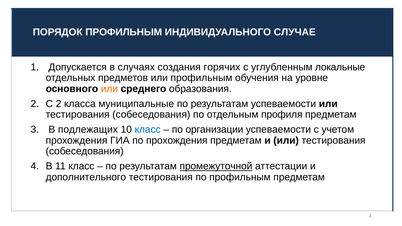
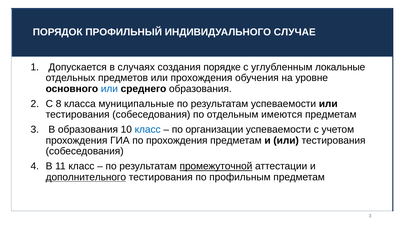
ПОРЯДОК ПРОФИЛЬНЫМ: ПРОФИЛЬНЫМ -> ПРОФИЛЬНЫЙ
горячих: горячих -> порядке
или профильным: профильным -> прохождения
или at (109, 89) colour: orange -> blue
С 2: 2 -> 8
профиля: профиля -> имеются
В подлежащих: подлежащих -> образования
дополнительного underline: none -> present
